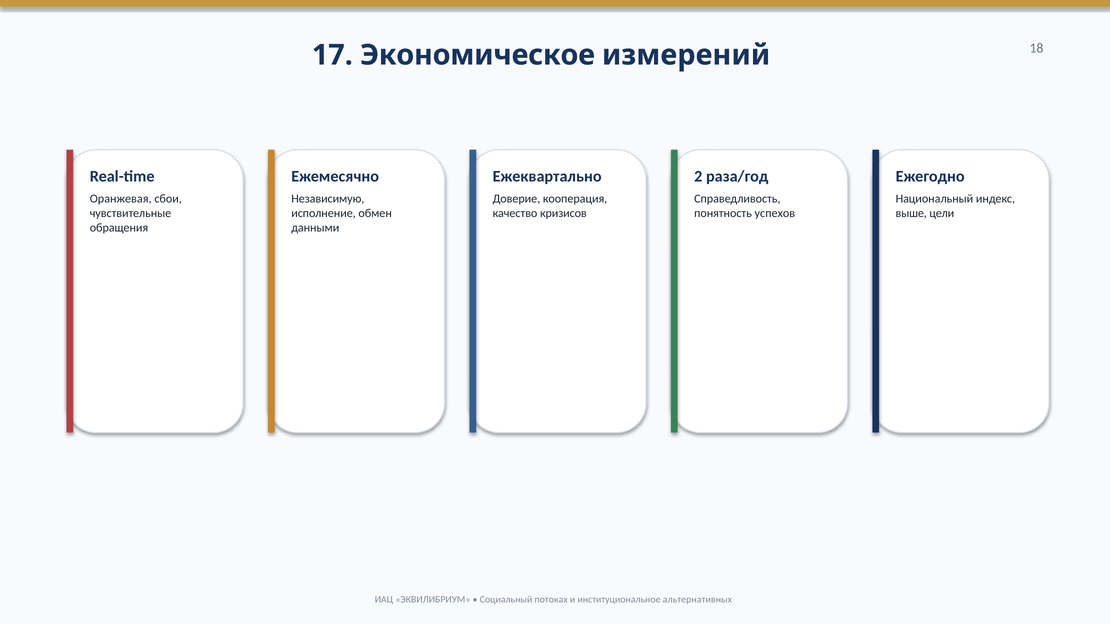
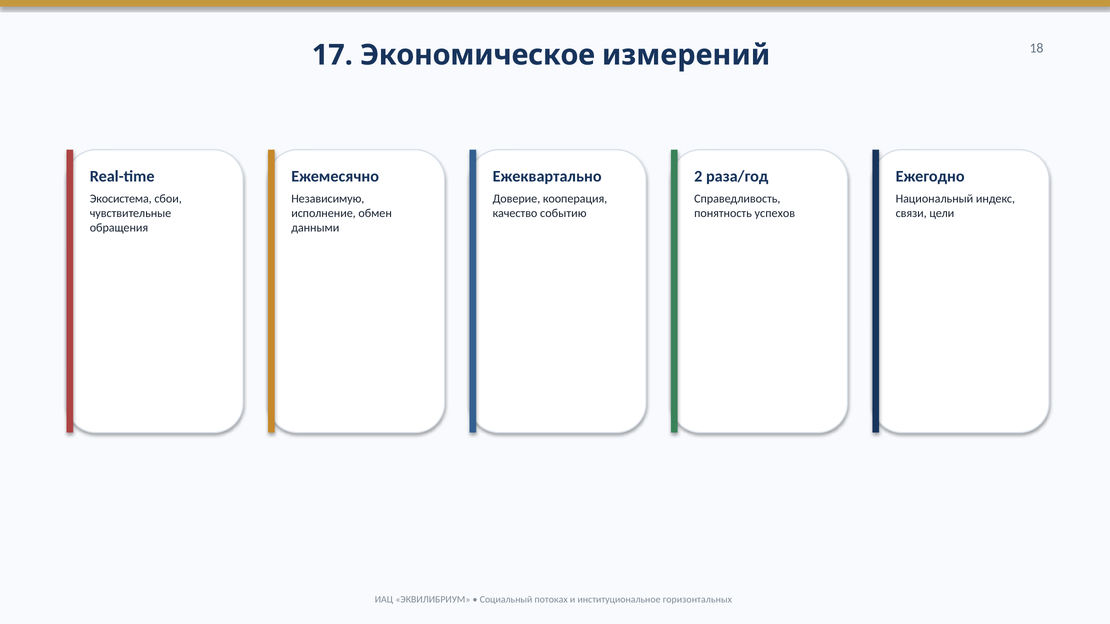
Оранжевая: Оранжевая -> Экосистема
кризисов: кризисов -> событию
выше: выше -> связи
альтернативных: альтернативных -> горизонтальных
